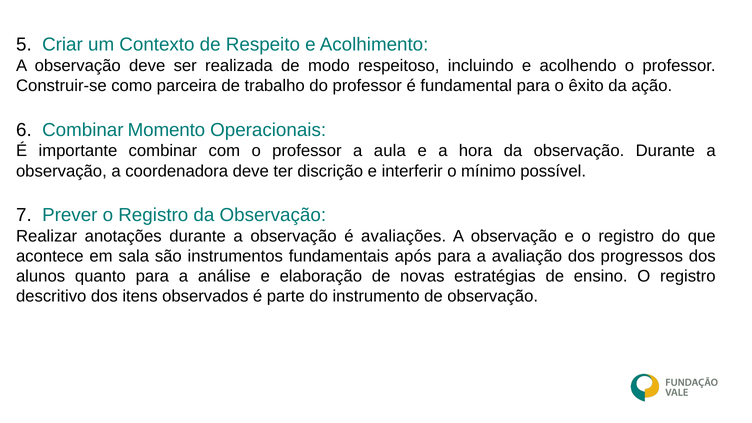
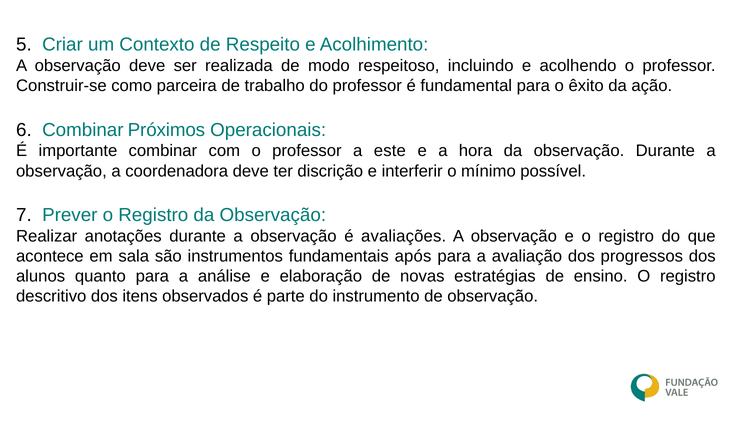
Momento: Momento -> Próximos
aula: aula -> este
